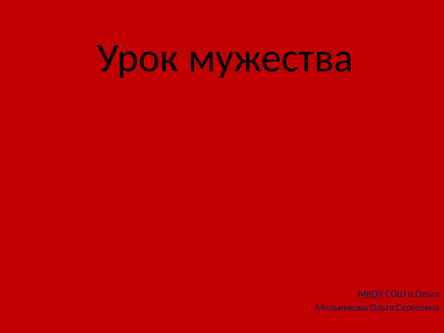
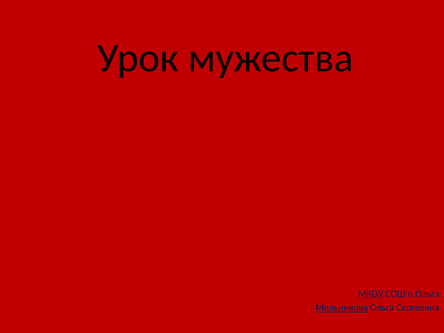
Мельникова underline: none -> present
